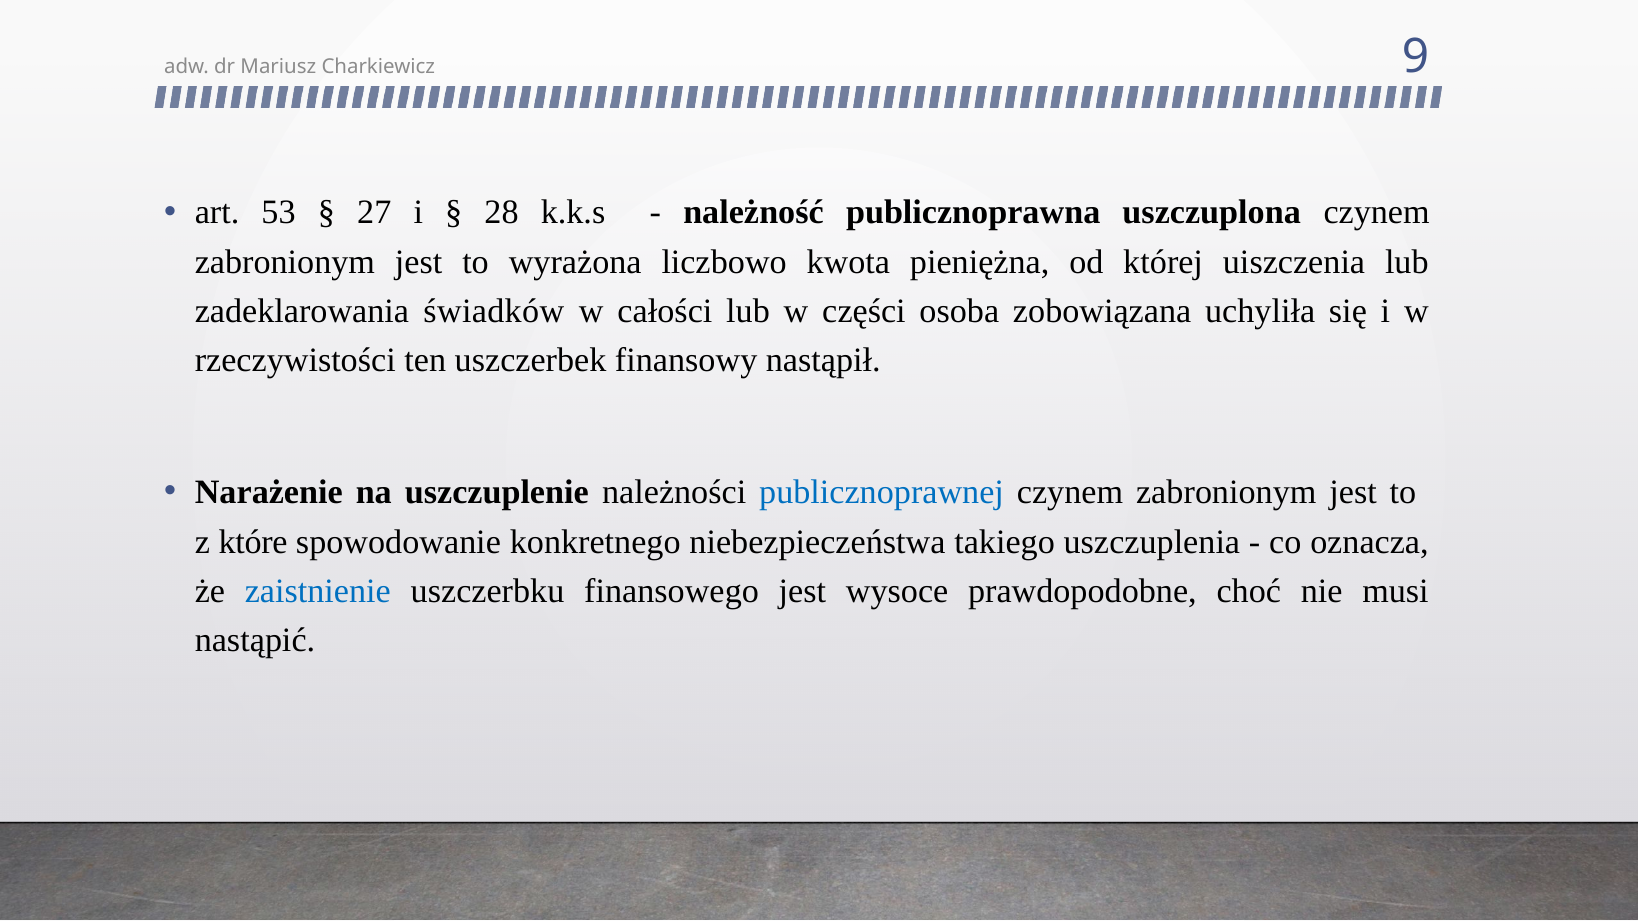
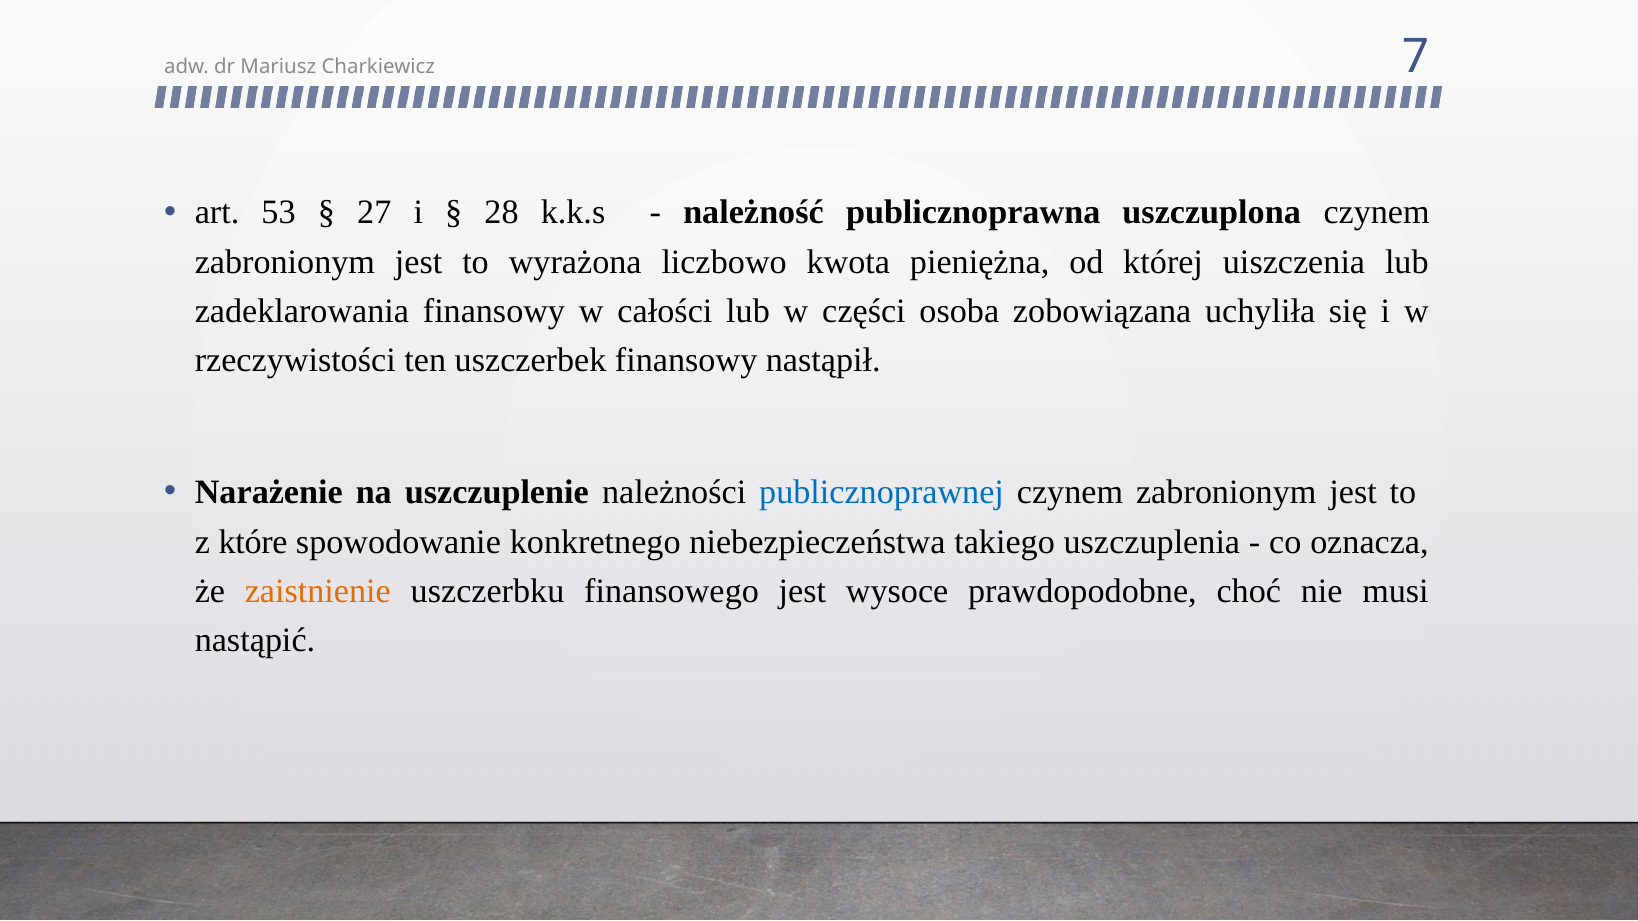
9: 9 -> 7
zadeklarowania świadków: świadków -> finansowy
zaistnienie colour: blue -> orange
